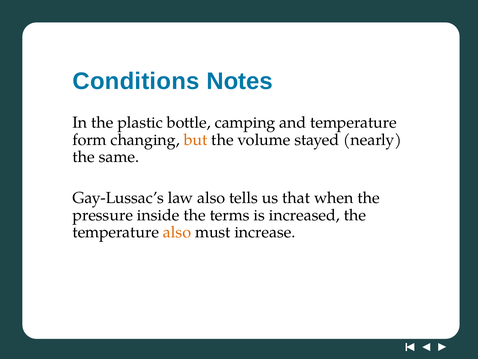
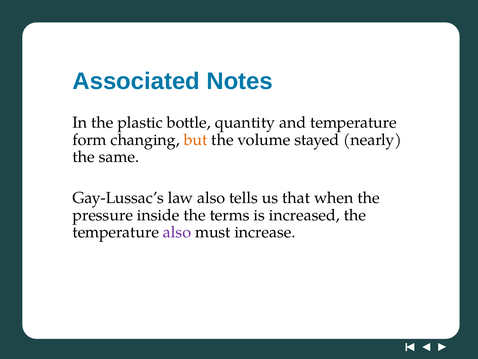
Conditions: Conditions -> Associated
camping: camping -> quantity
also at (177, 232) colour: orange -> purple
